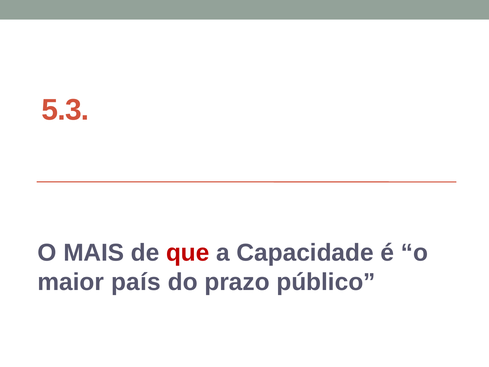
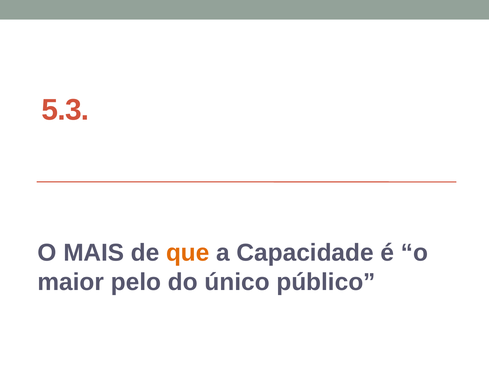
que colour: red -> orange
país: país -> pelo
prazo: prazo -> único
